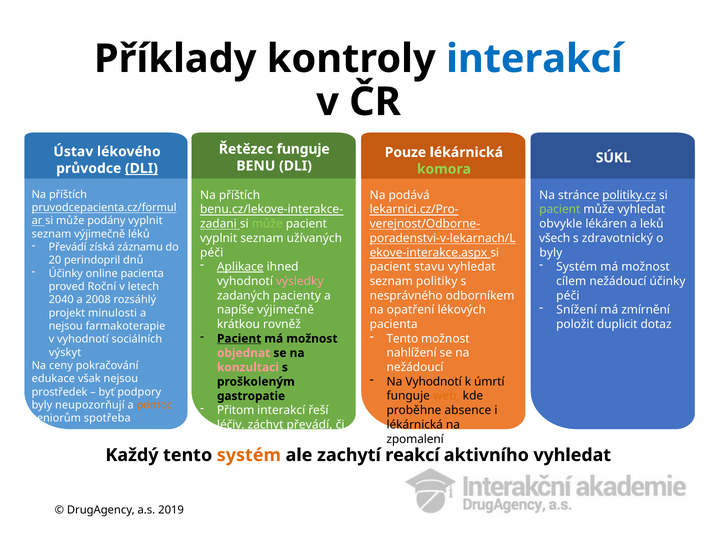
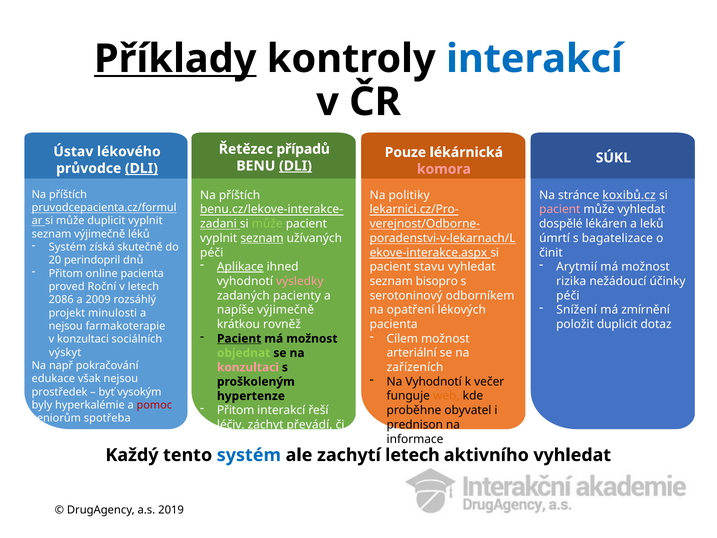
Příklady underline: none -> present
Řetězec funguje: funguje -> případů
DLI at (295, 166) underline: none -> present
komora colour: light green -> pink
podává: podává -> politiky
politiky.cz: politiky.cz -> koxibů.cz
pacient at (560, 209) colour: light green -> pink
může podány: podány -> duplicit
obvykle: obvykle -> dospělé
seznam at (262, 238) underline: none -> present
všech: všech -> úmrtí
zdravotnický: zdravotnický -> bagatelizace
Převádí at (68, 247): Převádí -> Systém
záznamu: záznamu -> skutečně
byly at (551, 252): byly -> činit
Systém at (577, 267): Systém -> Arytmií
Účinky at (66, 273): Účinky -> Přitom
politiky: politiky -> bisopro
cílem: cílem -> rizika
nesprávného: nesprávného -> serotoninový
2040: 2040 -> 2086
2008: 2008 -> 2009
Tento at (402, 338): Tento -> Cílem
v vyhodnotí: vyhodnotí -> konzultaci
nahlížení: nahlížení -> arteriální
objednat colour: pink -> light green
ceny: ceny -> např
nežádoucí at (415, 367): nežádoucí -> zařízeních
úmrtí: úmrtí -> večer
podpory: podpory -> vysokým
gastropatie: gastropatie -> hypertenze
neupozorňují: neupozorňují -> hyperkalémie
pomoc colour: orange -> red
absence: absence -> obyvatel
lékárnická at (415, 425): lékárnická -> prednison
Problematiky: Problematiky -> Atorvastatinu
zpomalení: zpomalení -> informace
systém at (249, 455) colour: orange -> blue
zachytí reakcí: reakcí -> letech
